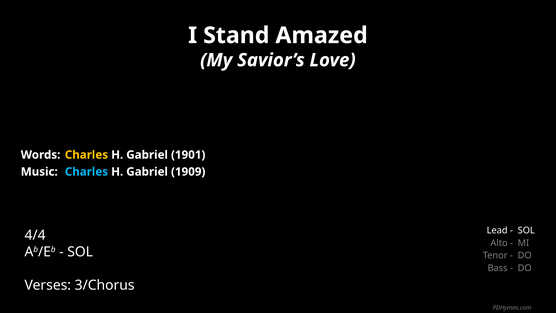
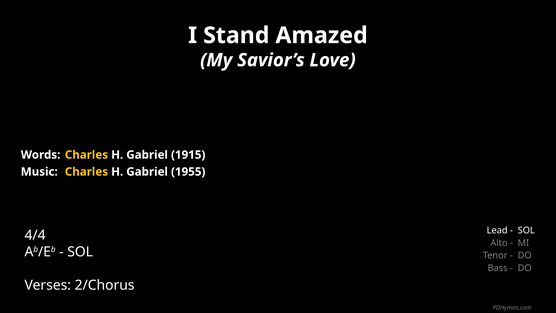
1901: 1901 -> 1915
Charles at (86, 172) colour: light blue -> yellow
1909: 1909 -> 1955
3/Chorus: 3/Chorus -> 2/Chorus
